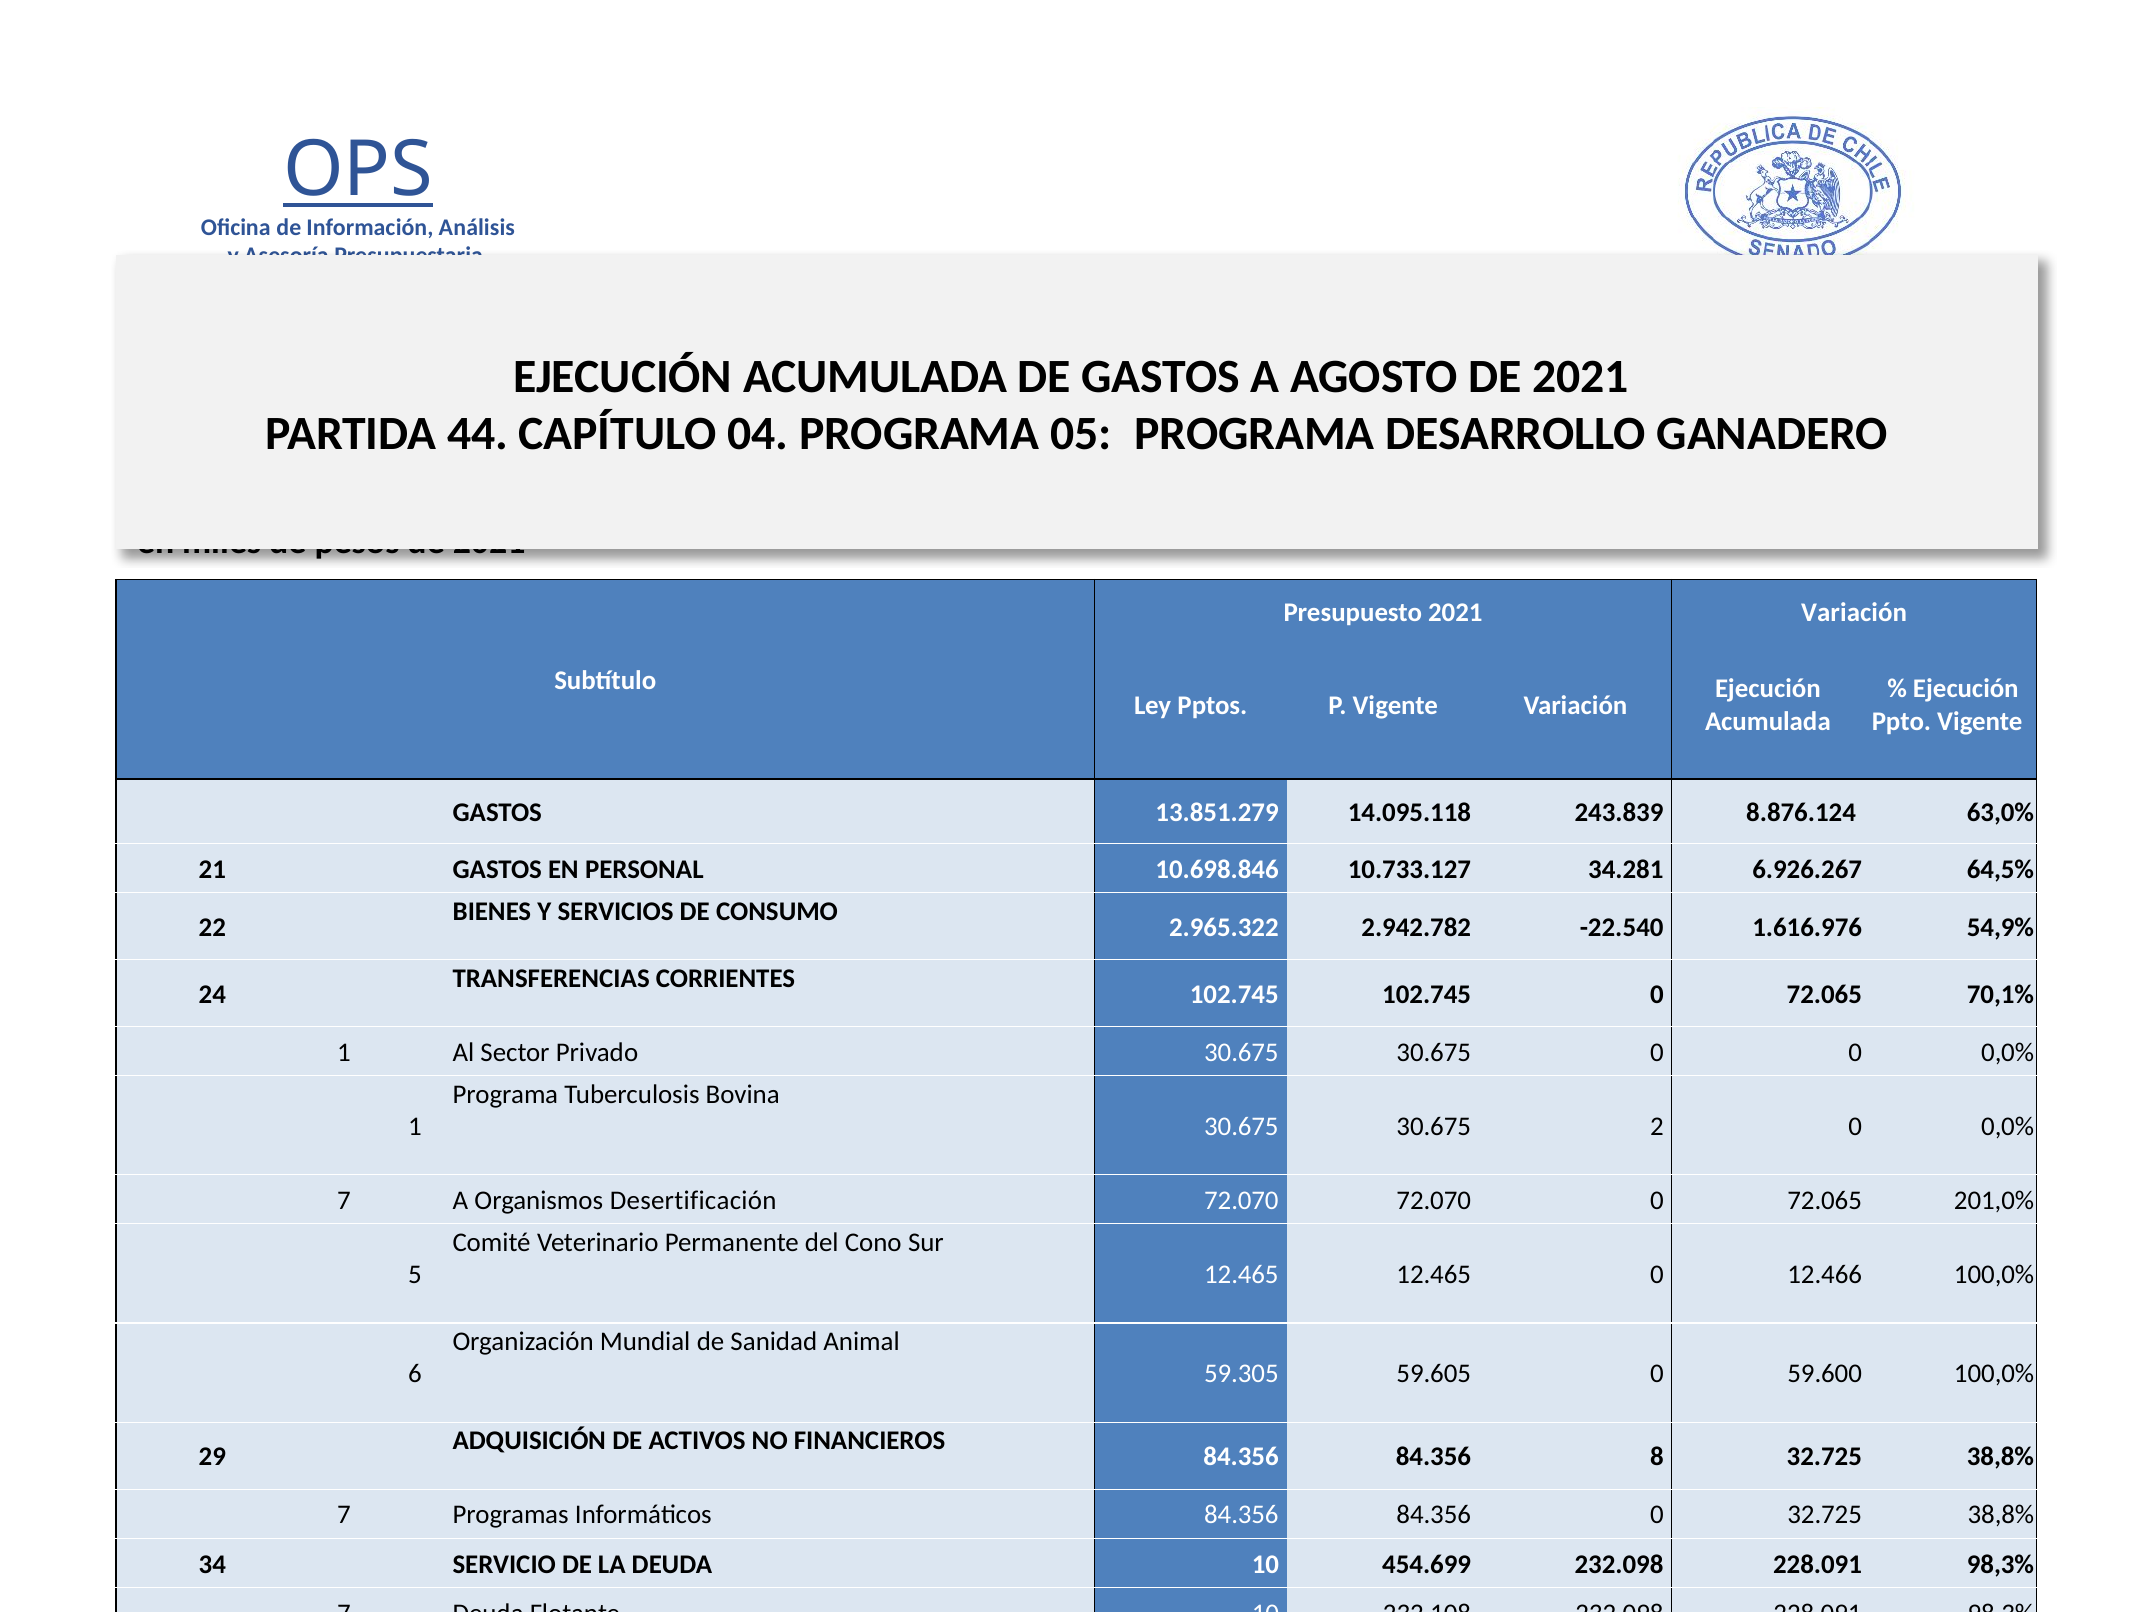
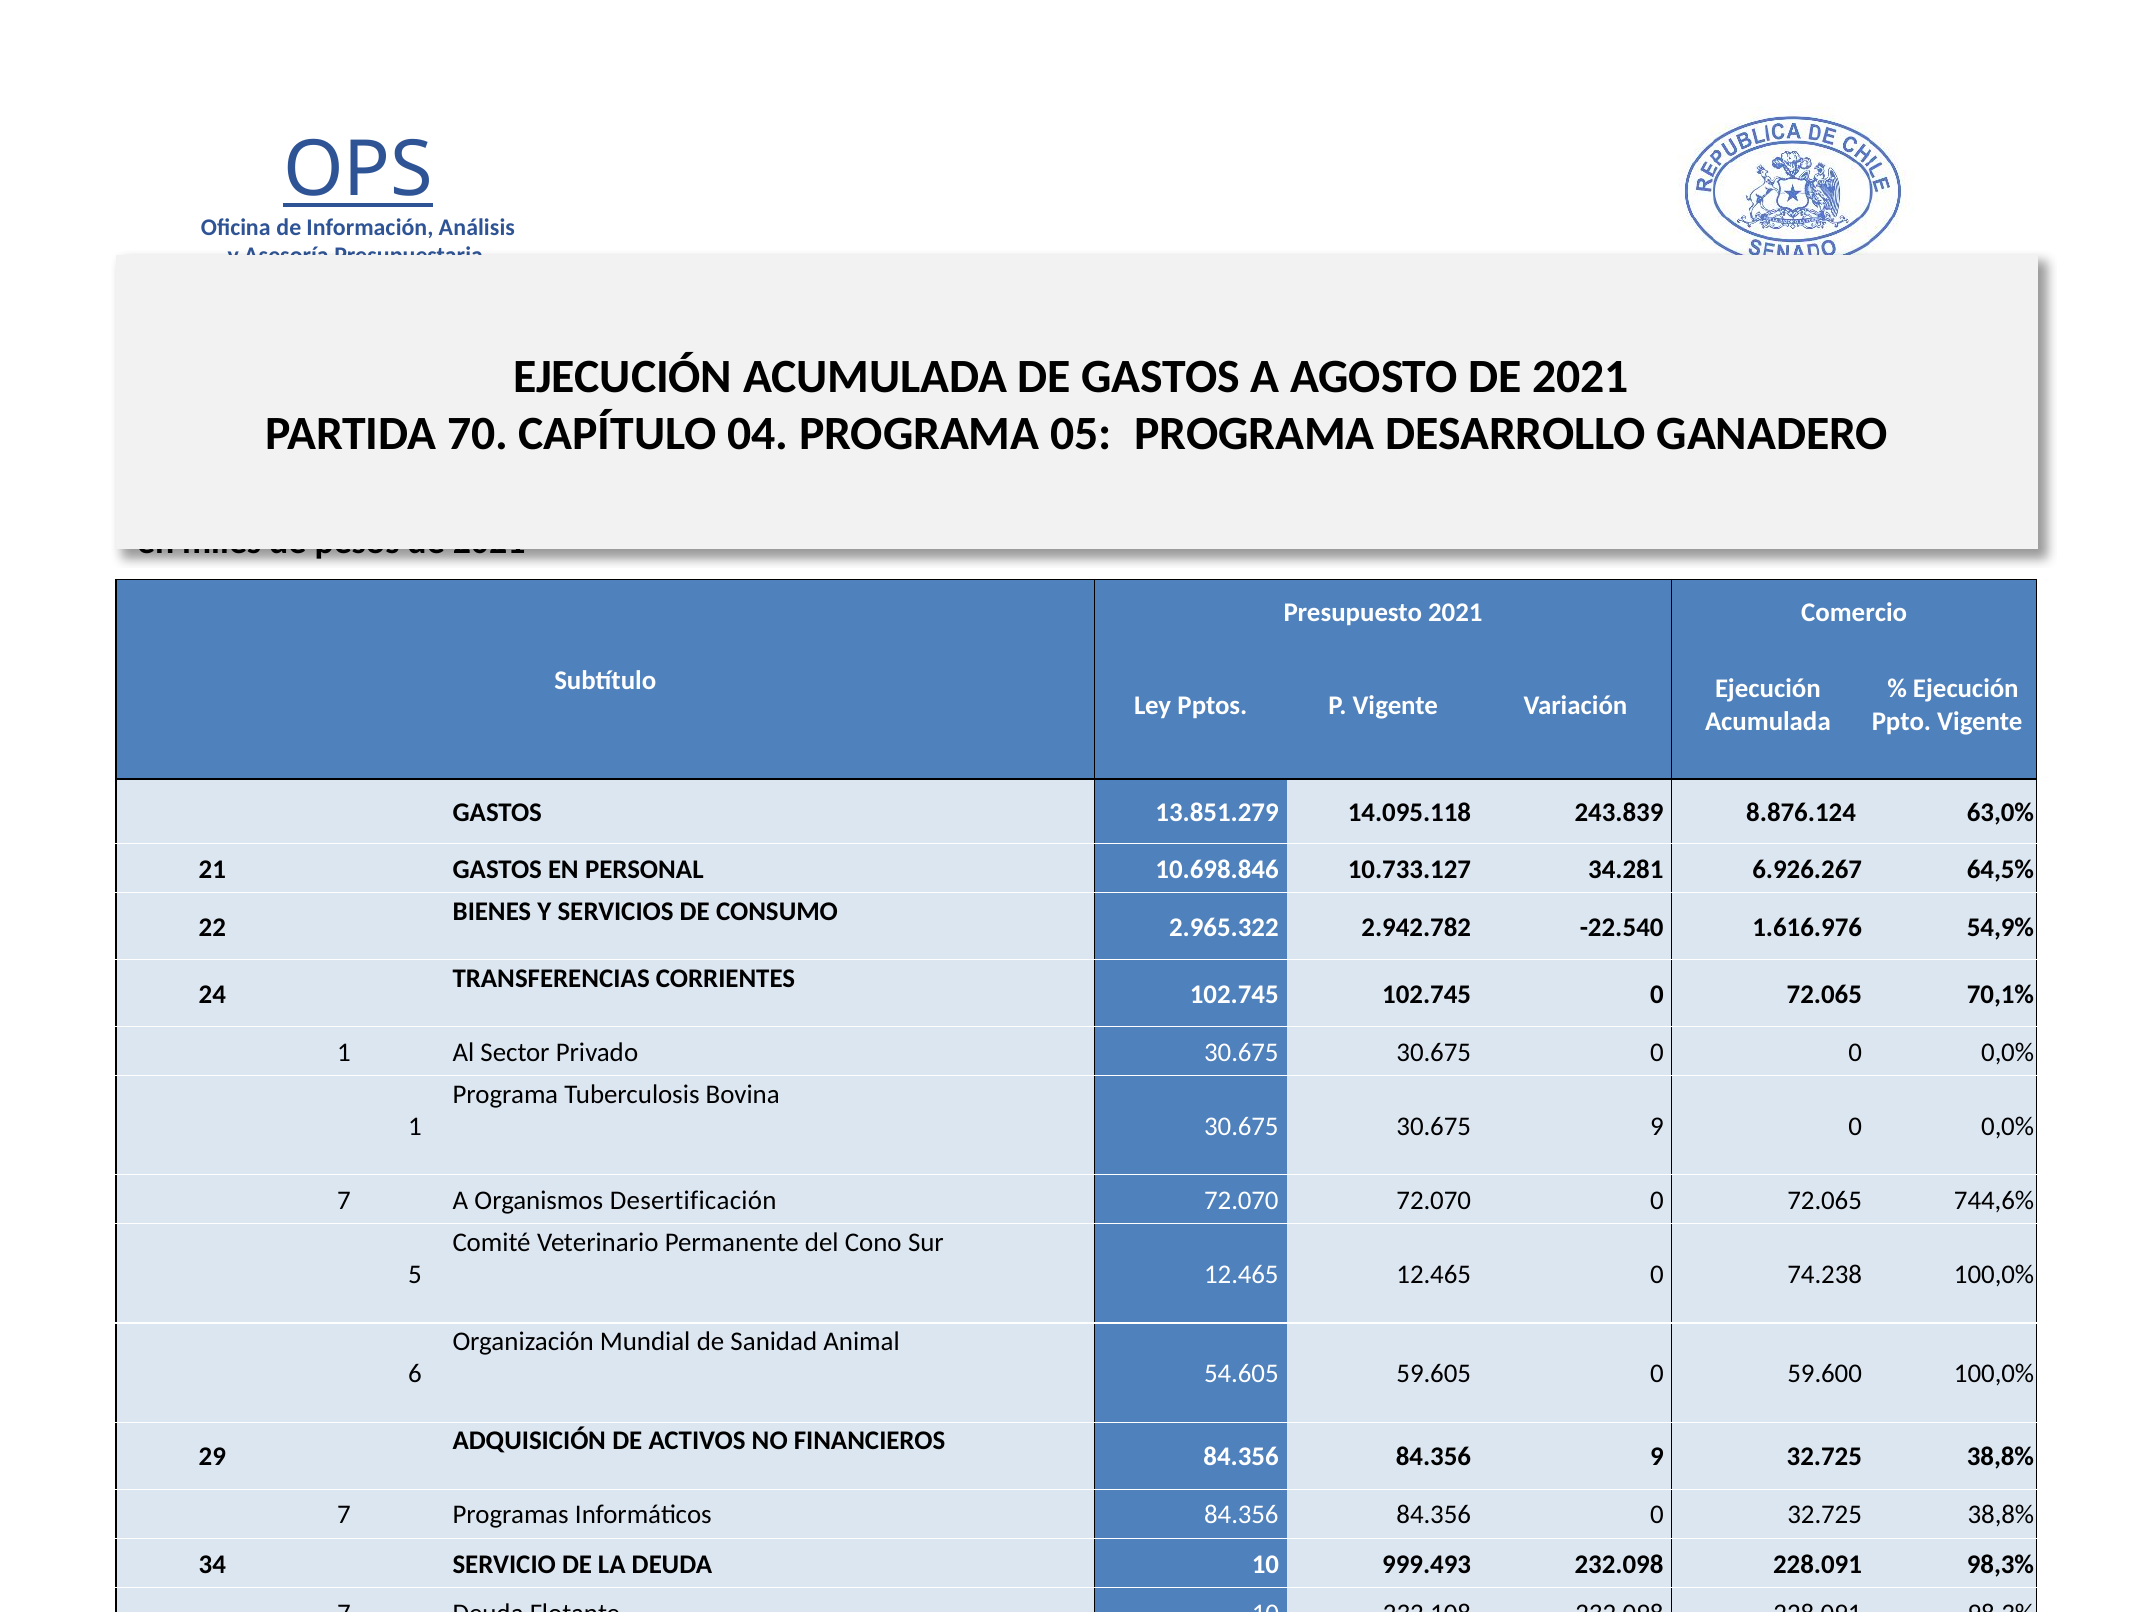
44: 44 -> 70
2021 Variación: Variación -> Comercio
30.675 2: 2 -> 9
201,0%: 201,0% -> 744,6%
12.466: 12.466 -> 74.238
59.305: 59.305 -> 54.605
84.356 8: 8 -> 9
454.699: 454.699 -> 999.493
